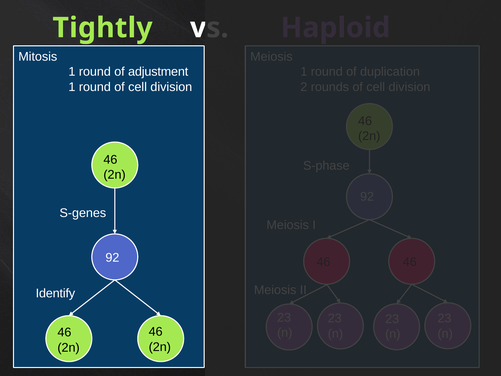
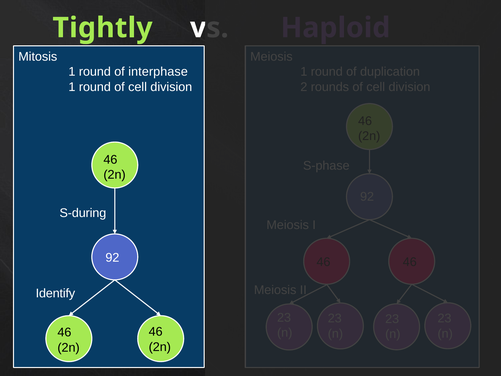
adjustment: adjustment -> interphase
S-genes: S-genes -> S-during
